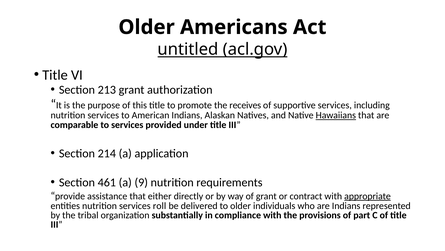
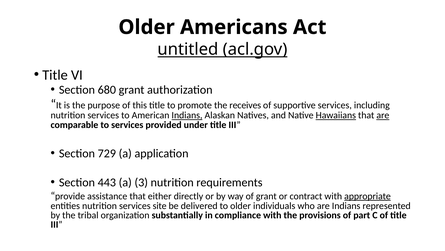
213: 213 -> 680
Indians at (187, 115) underline: none -> present
are at (383, 115) underline: none -> present
214: 214 -> 729
461: 461 -> 443
9: 9 -> 3
roll: roll -> site
